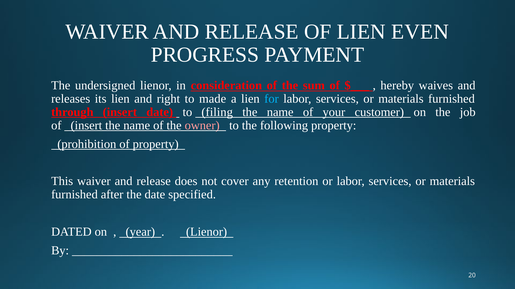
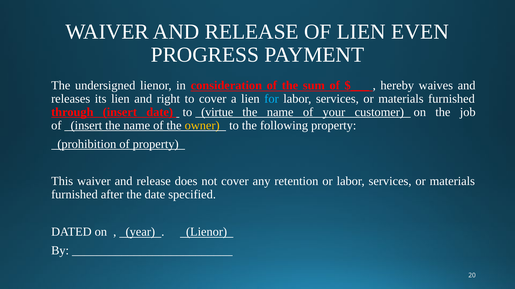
to made: made -> cover
filing: filing -> virtue
owner colour: pink -> yellow
